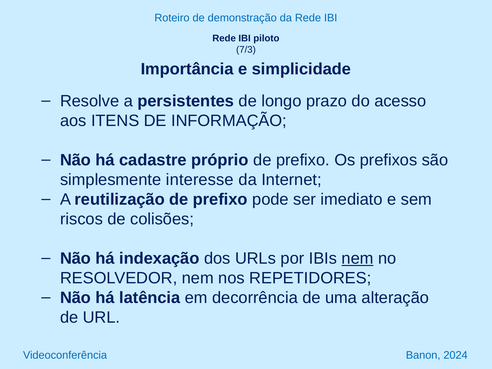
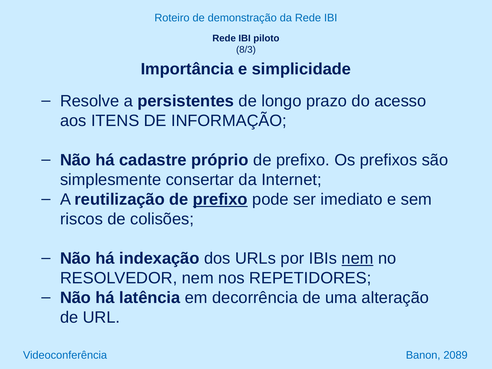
7/3: 7/3 -> 8/3
interesse: interesse -> consertar
prefixo at (220, 199) underline: none -> present
2024: 2024 -> 2089
